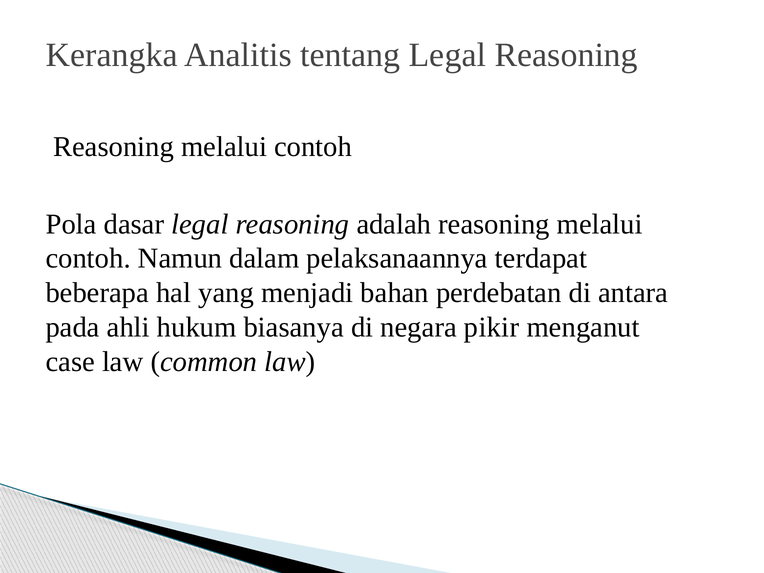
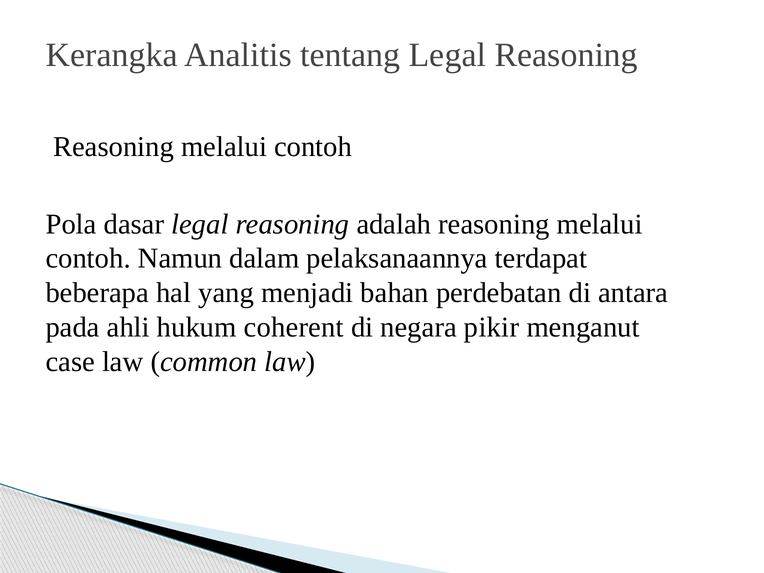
biasanya: biasanya -> coherent
